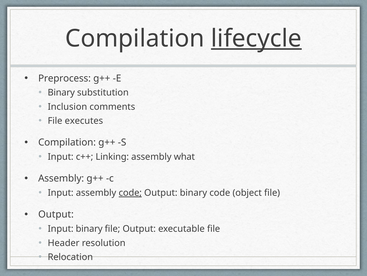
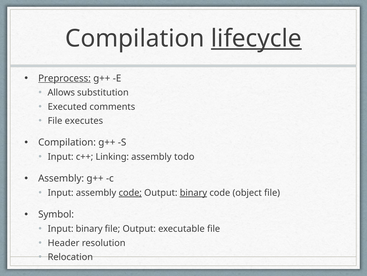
Preprocess underline: none -> present
Binary at (61, 92): Binary -> Allows
Inclusion: Inclusion -> Executed
what: what -> todo
binary at (193, 192) underline: none -> present
Output at (56, 214): Output -> Symbol
